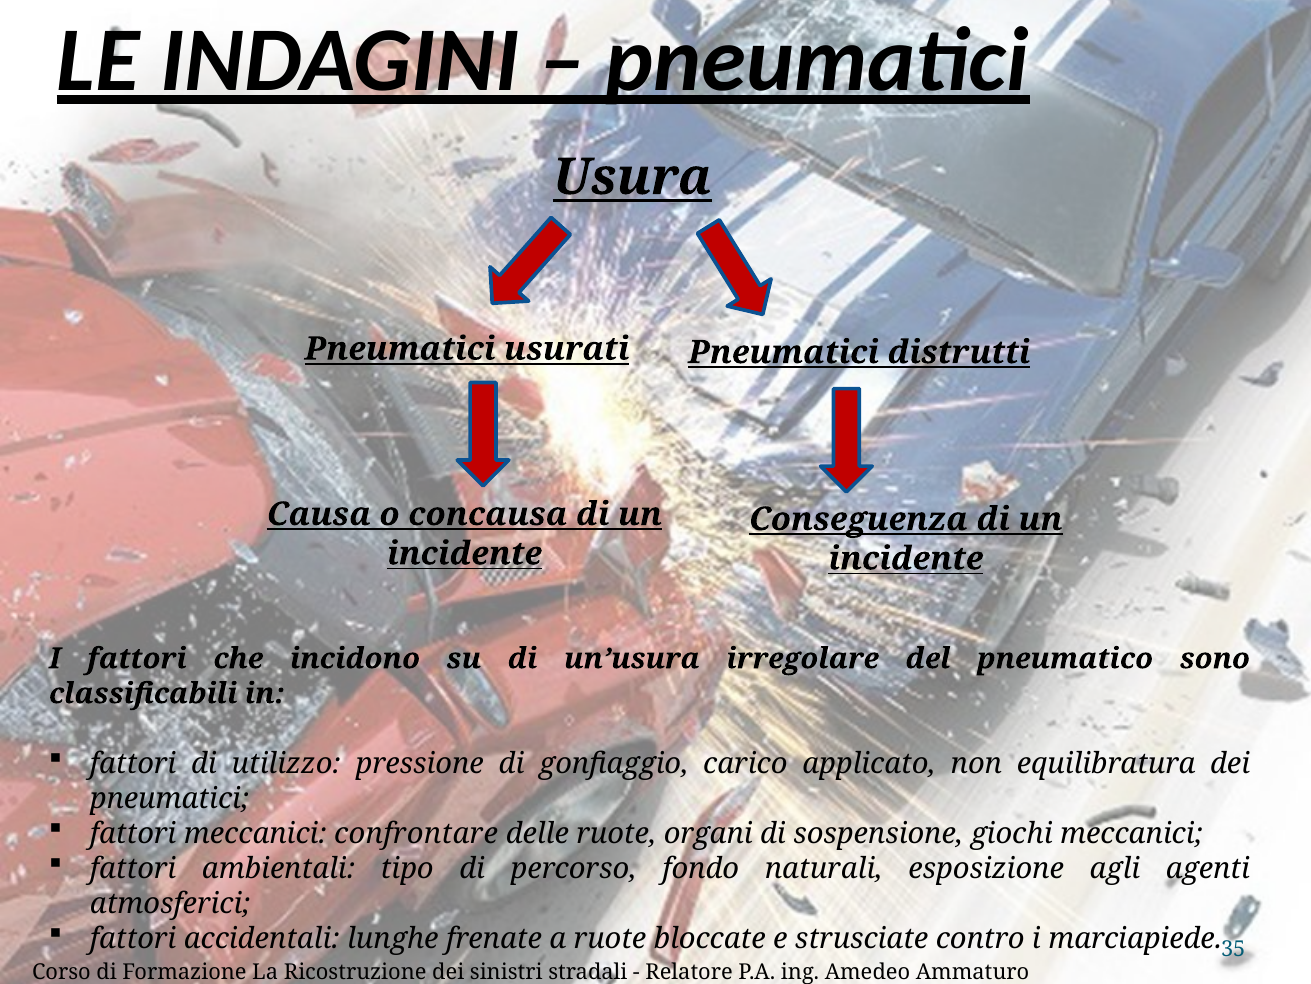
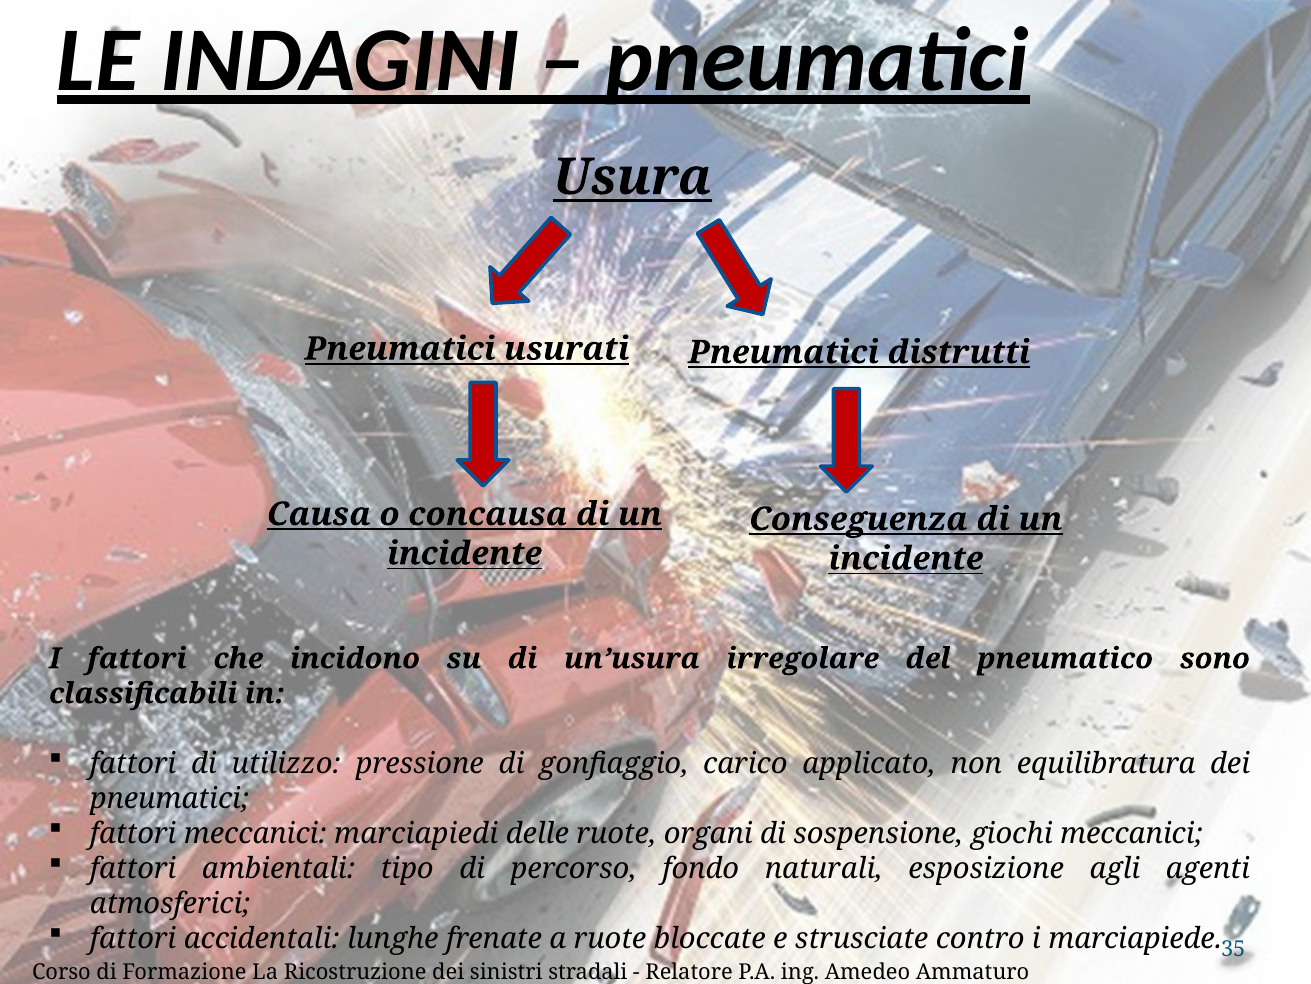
confrontare: confrontare -> marciapiedi
